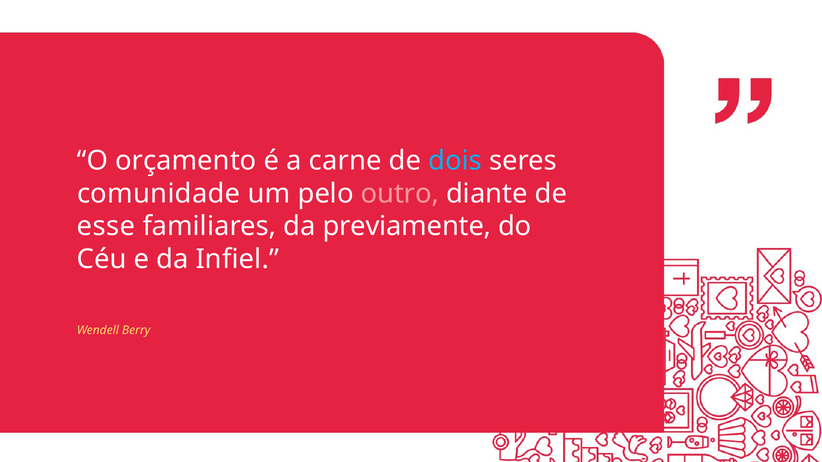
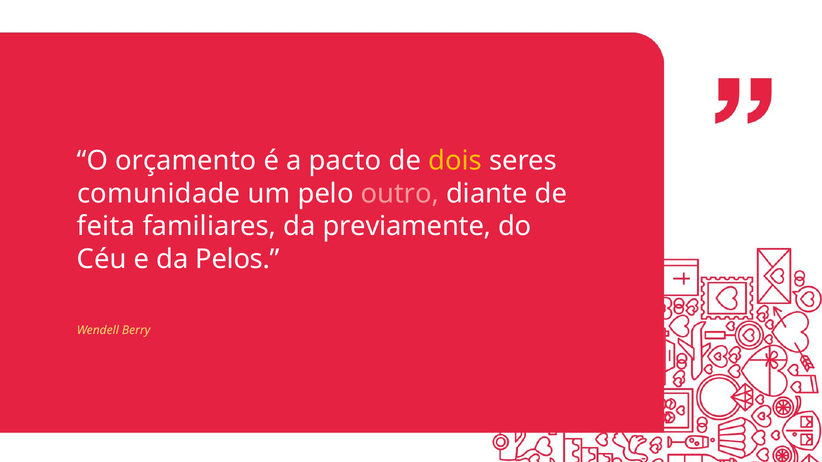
carne: carne -> pacto
dois colour: light blue -> yellow
esse: esse -> feita
Infiel: Infiel -> Pelos
